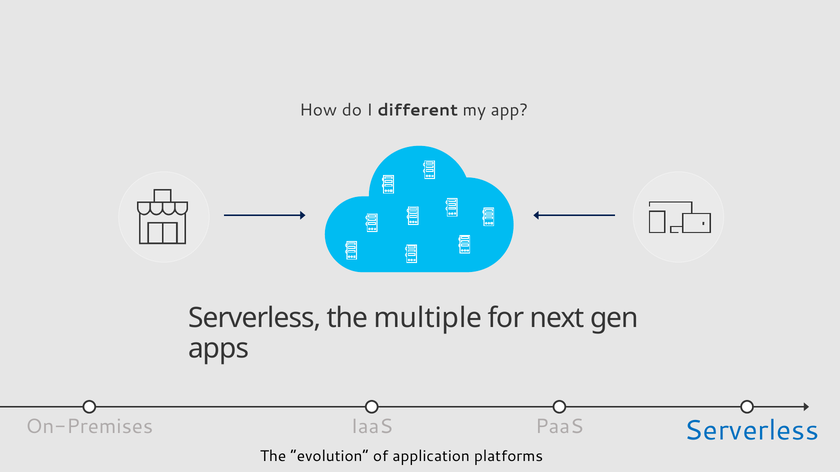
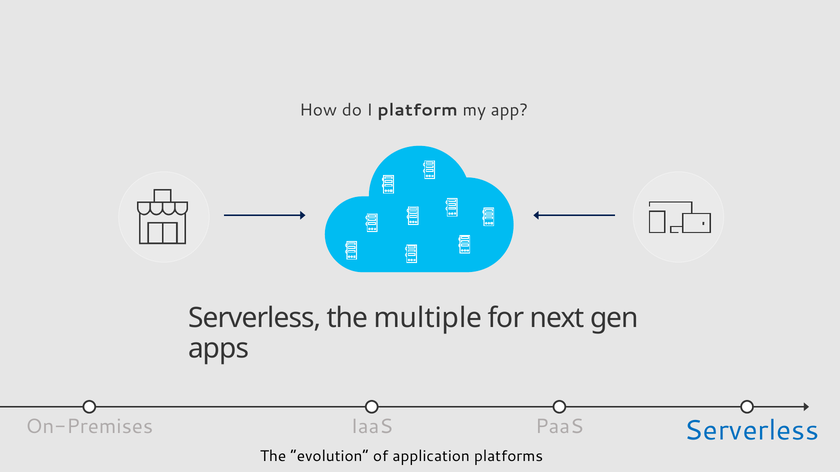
different: different -> platform
